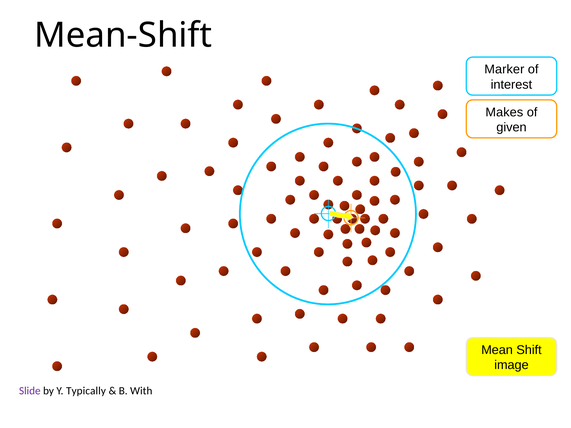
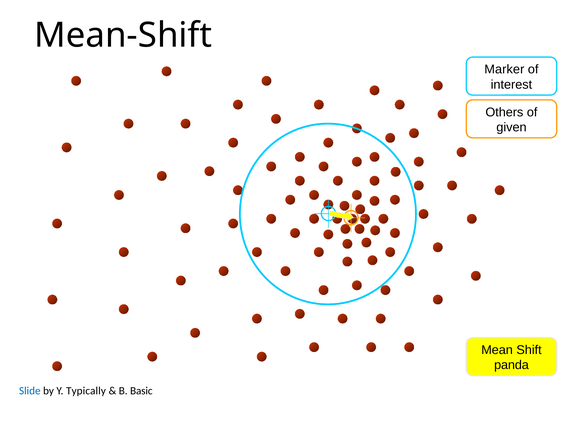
Makes: Makes -> Others
image: image -> panda
Slide colour: purple -> blue
With: With -> Basic
